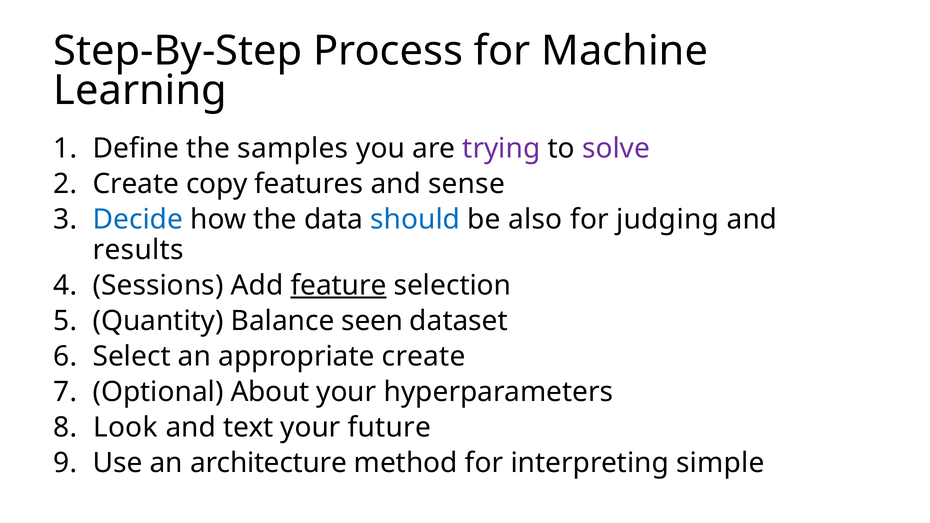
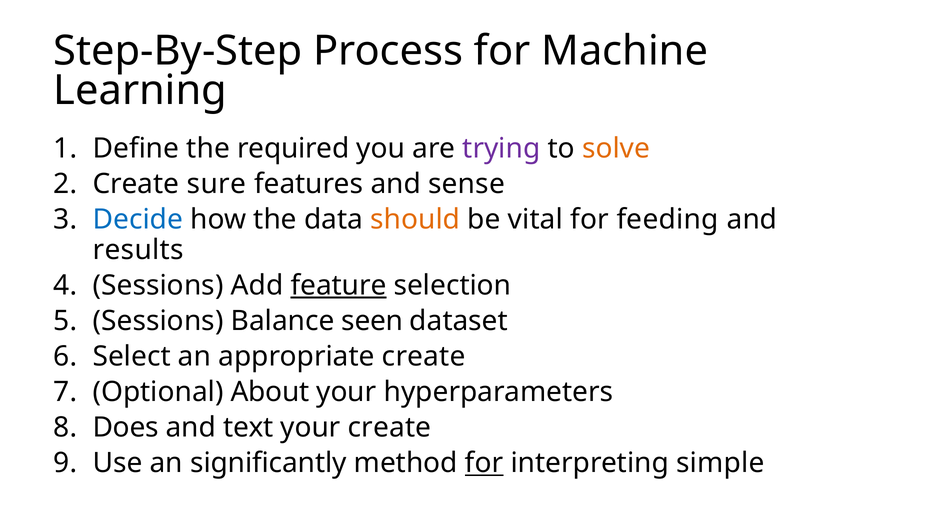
samples: samples -> required
solve colour: purple -> orange
copy: copy -> sure
should colour: blue -> orange
also: also -> vital
judging: judging -> feeding
Quantity at (158, 321): Quantity -> Sessions
Look: Look -> Does
your future: future -> create
architecture: architecture -> significantly
for at (484, 463) underline: none -> present
